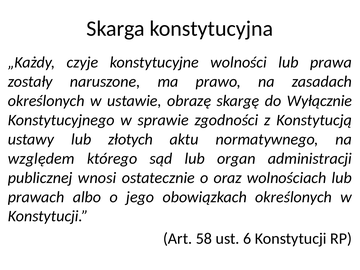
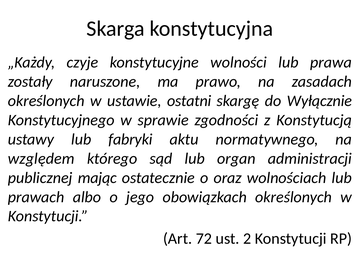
obrazę: obrazę -> ostatni
złotych: złotych -> fabryki
wnosi: wnosi -> mając
58: 58 -> 72
6: 6 -> 2
